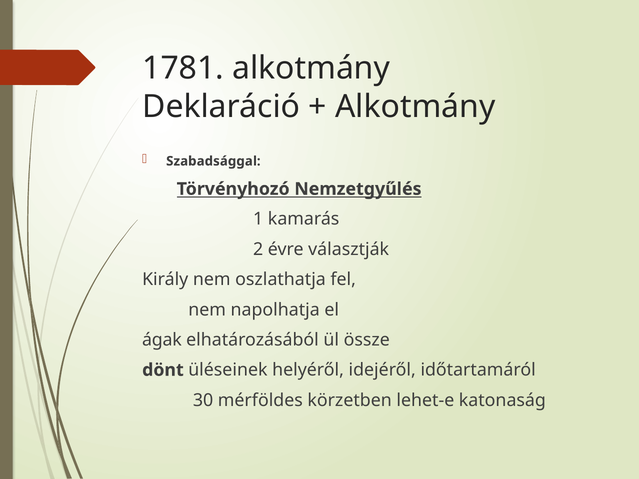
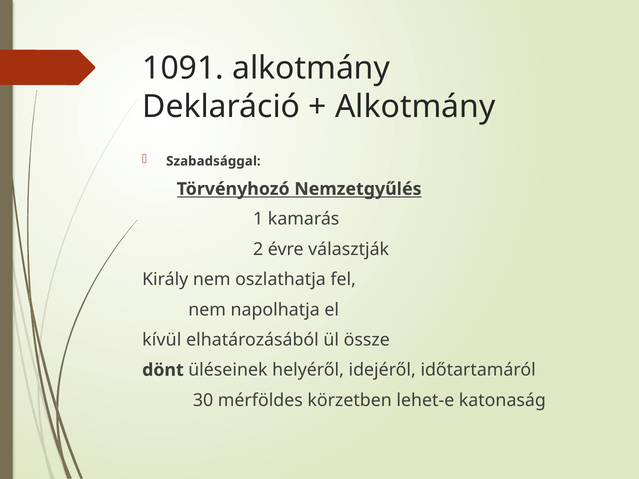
1781: 1781 -> 1091
ágak: ágak -> kívül
